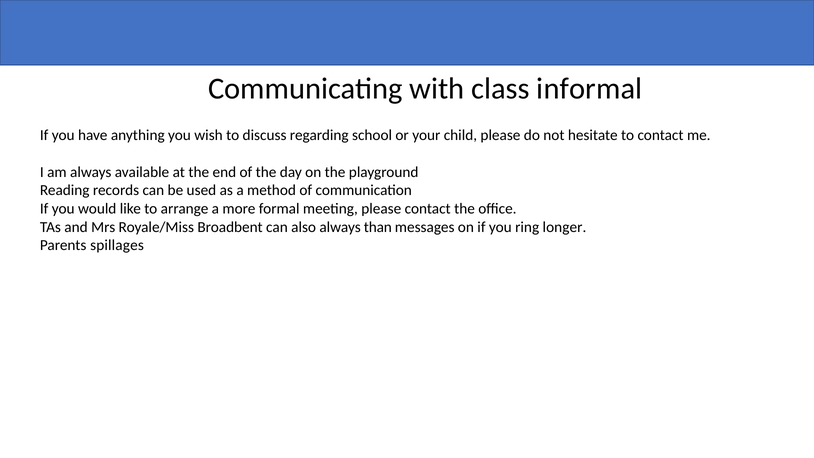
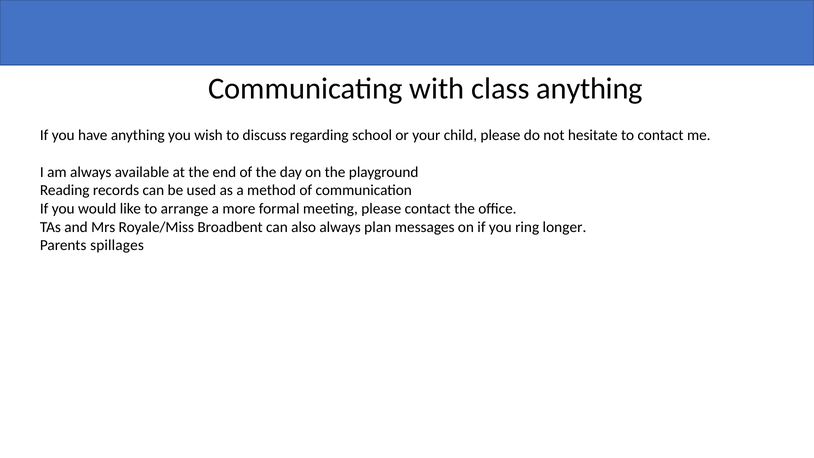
class informal: informal -> anything
than: than -> plan
